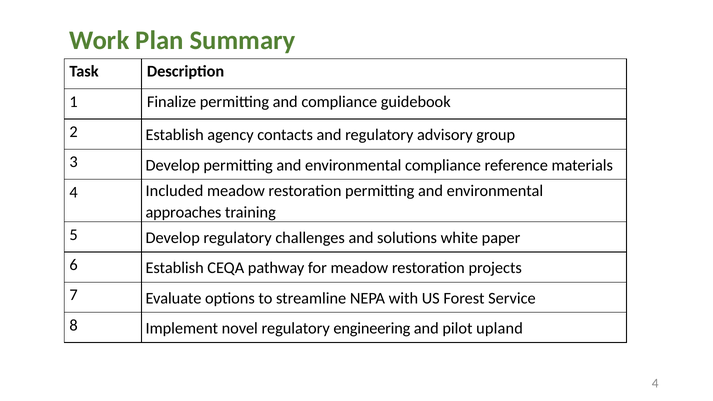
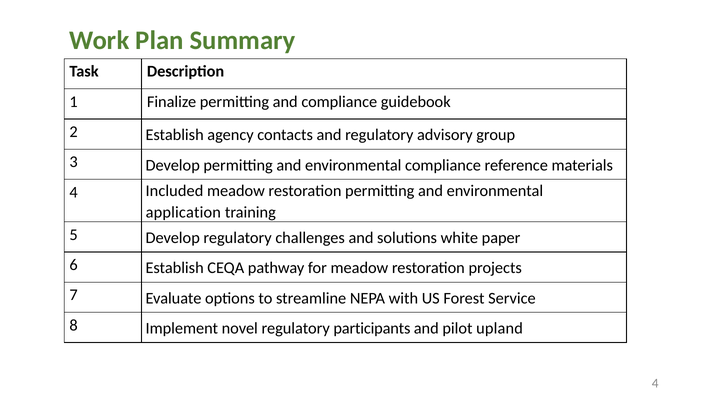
approaches: approaches -> application
engineering: engineering -> participants
